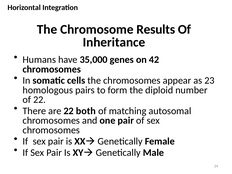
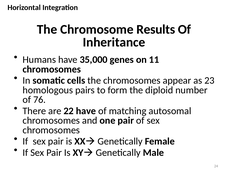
42: 42 -> 11
of 22: 22 -> 76
22 both: both -> have
